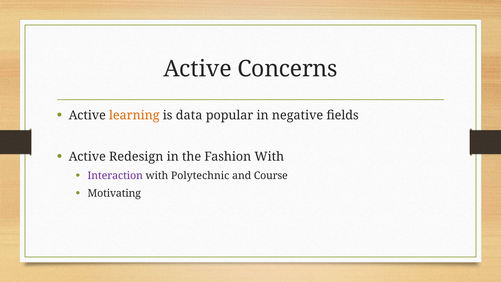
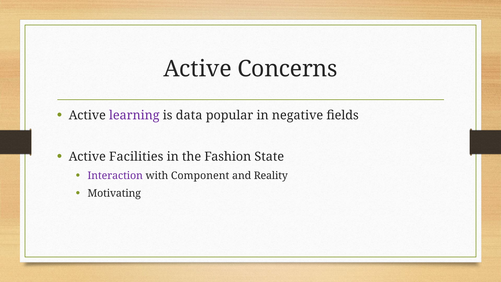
learning colour: orange -> purple
Redesign: Redesign -> Facilities
Fashion With: With -> State
Polytechnic: Polytechnic -> Component
Course: Course -> Reality
